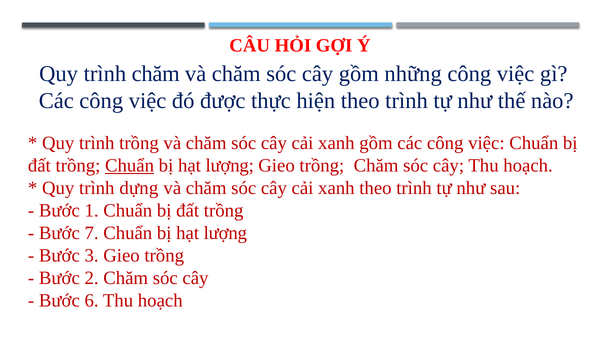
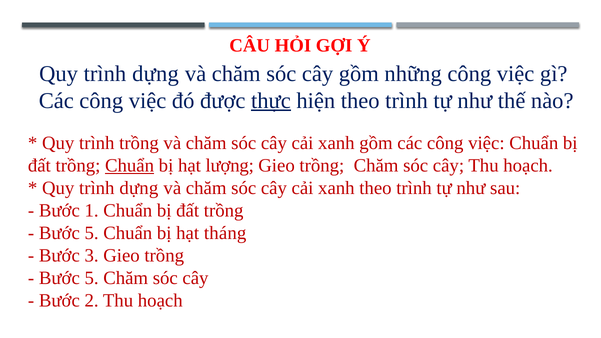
chăm at (156, 74): chăm -> dựng
thực underline: none -> present
7 at (92, 233): 7 -> 5
lượng at (225, 233): lượng -> tháng
2 at (92, 278): 2 -> 5
6: 6 -> 2
